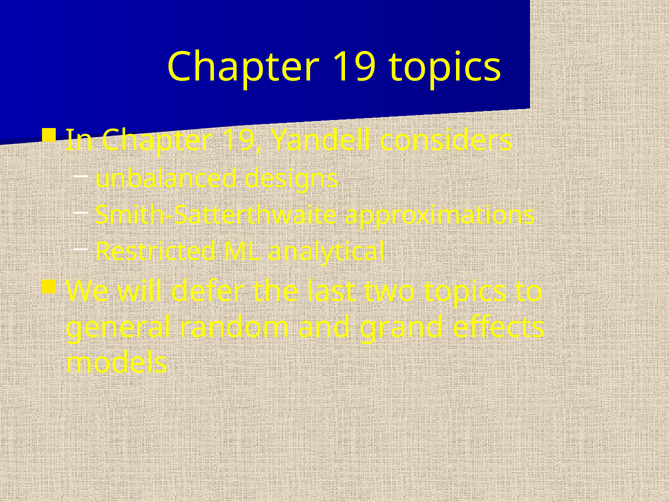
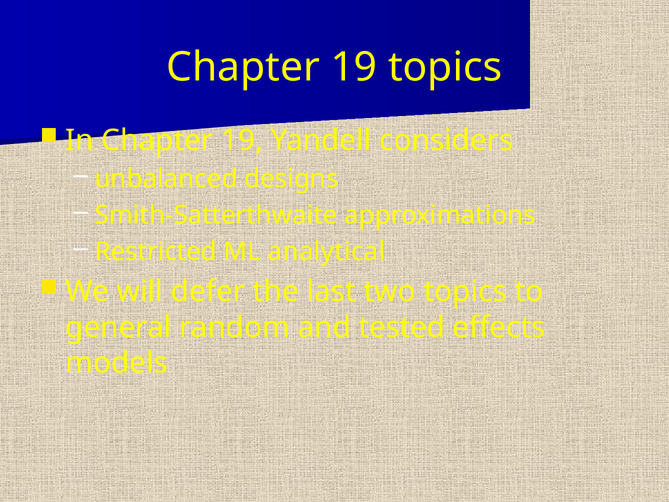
grand: grand -> tested
